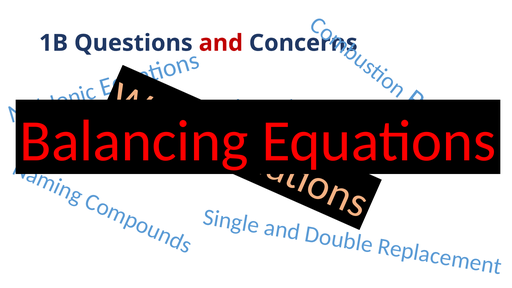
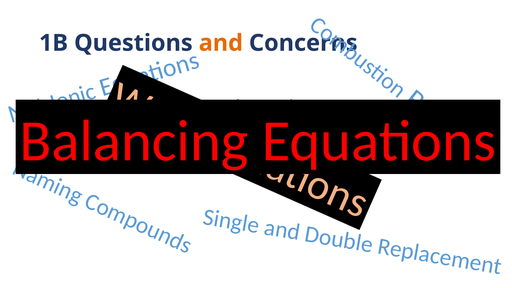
and colour: red -> orange
